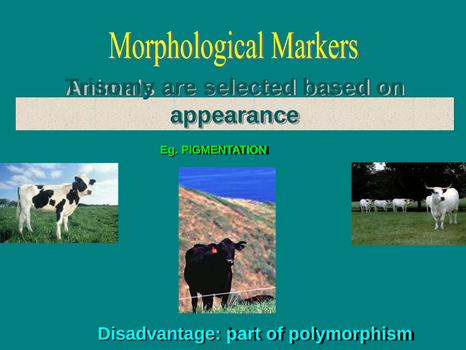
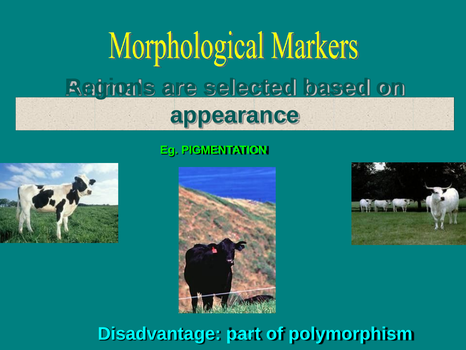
Trisomy: Trisomy -> Regions
